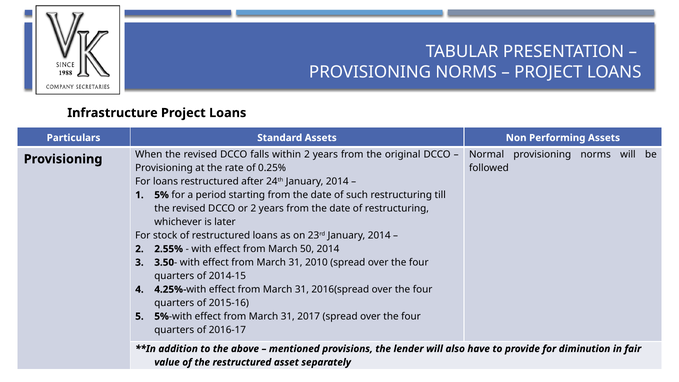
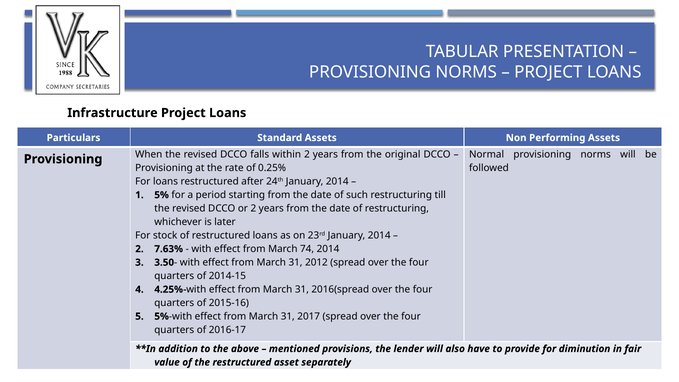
2.55%: 2.55% -> 7.63%
50: 50 -> 74
2010: 2010 -> 2012
